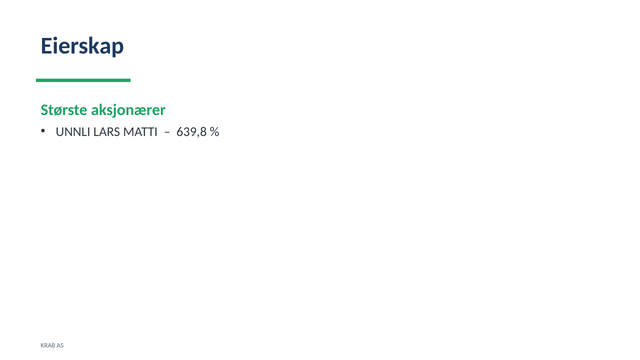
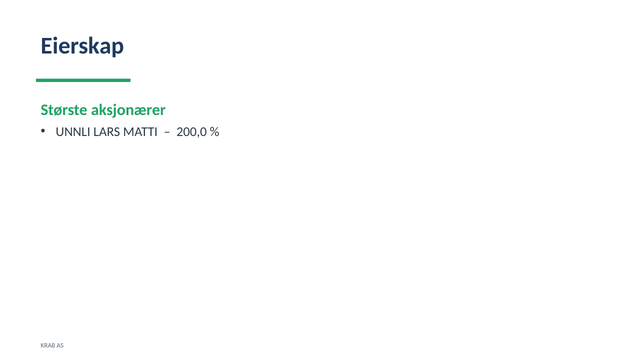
639,8: 639,8 -> 200,0
